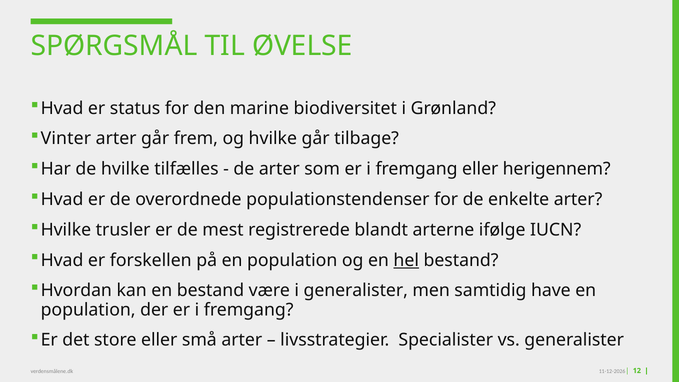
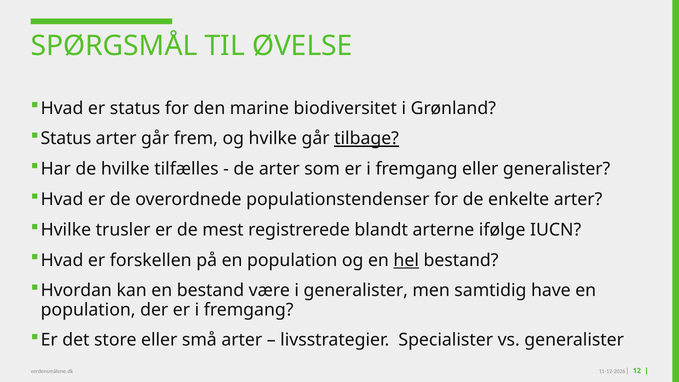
Vinter at (66, 139): Vinter -> Status
tilbage underline: none -> present
eller herigennem: herigennem -> generalister
